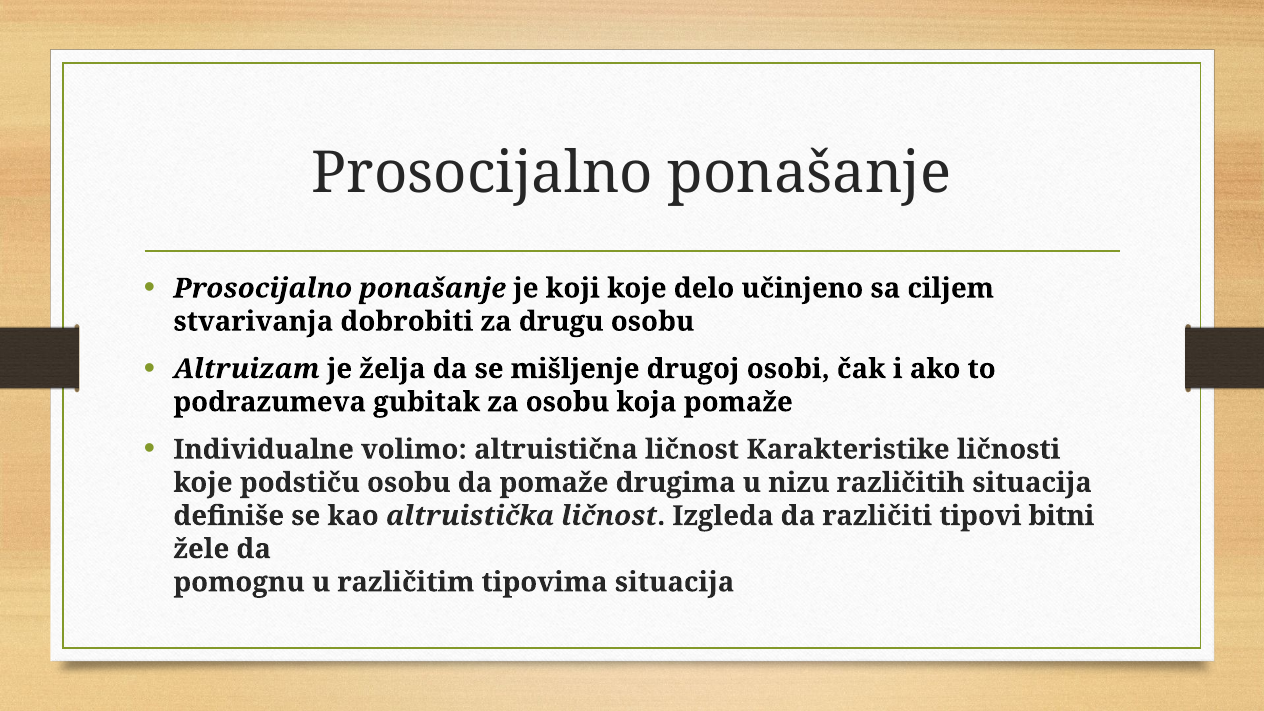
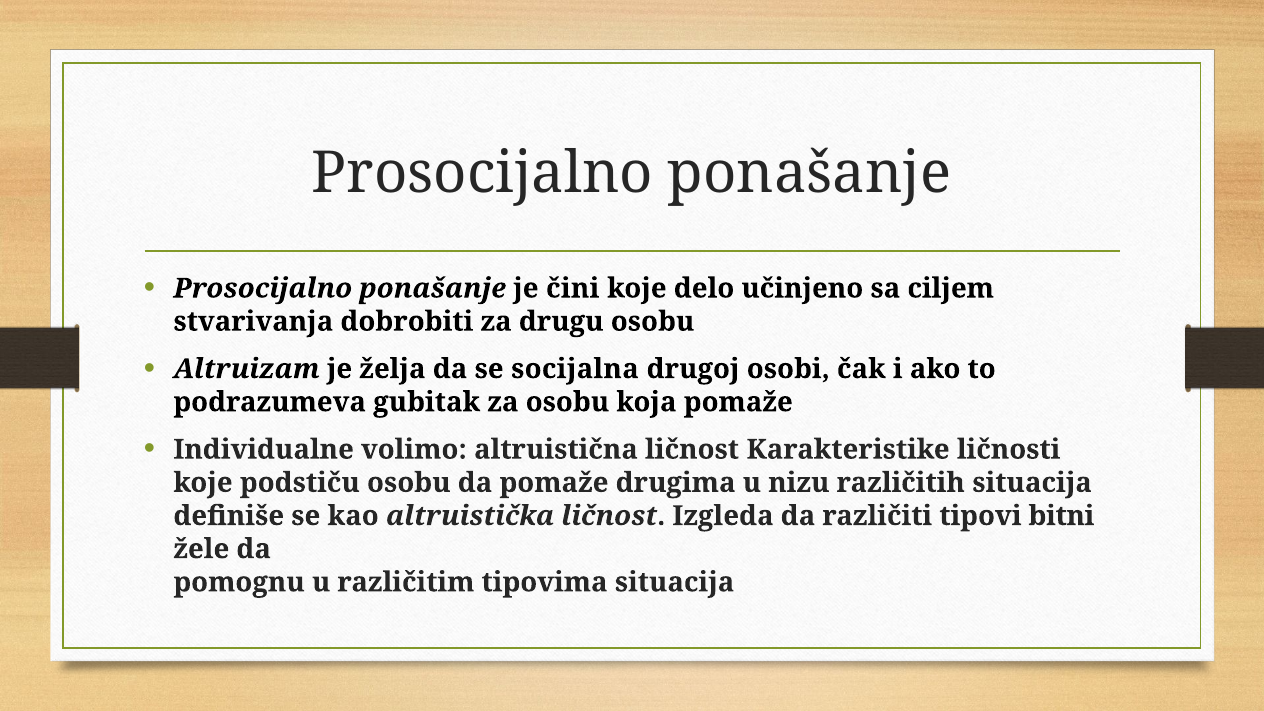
koji: koji -> čini
mišljenje: mišljenje -> socijalna
